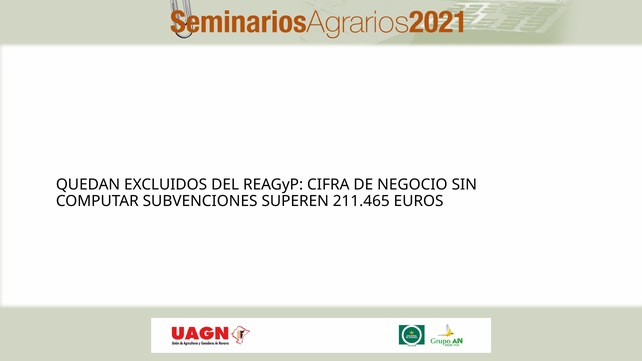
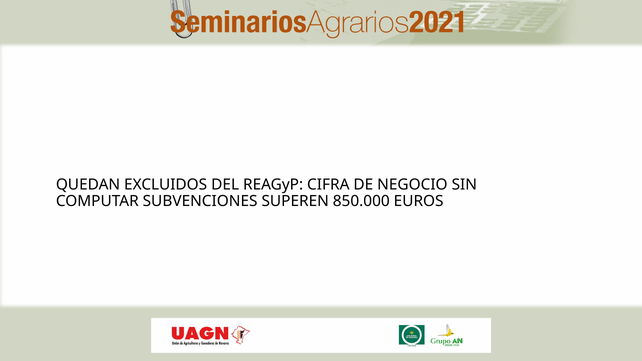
211.465: 211.465 -> 850.000
